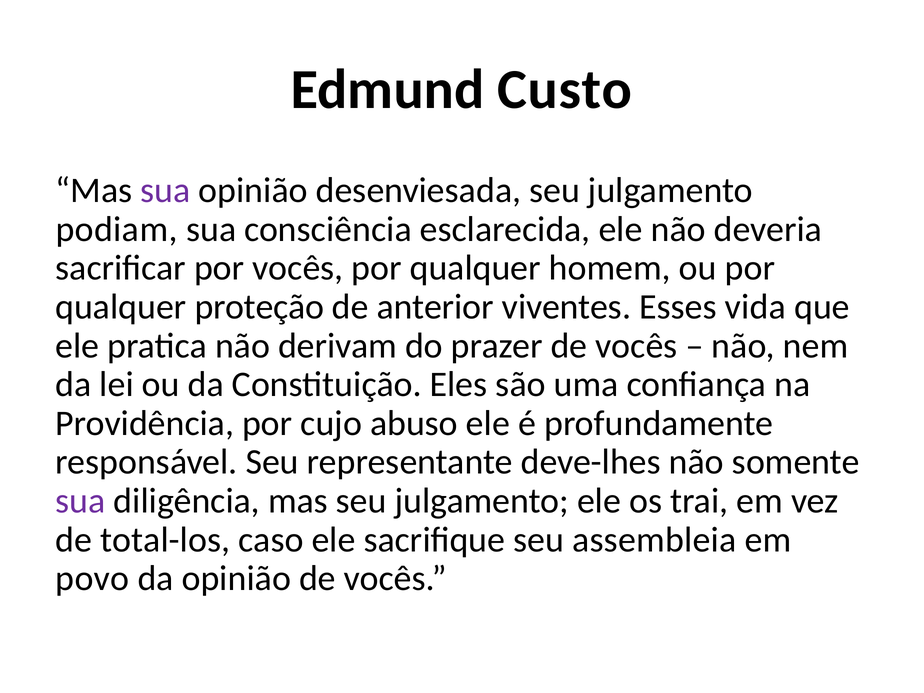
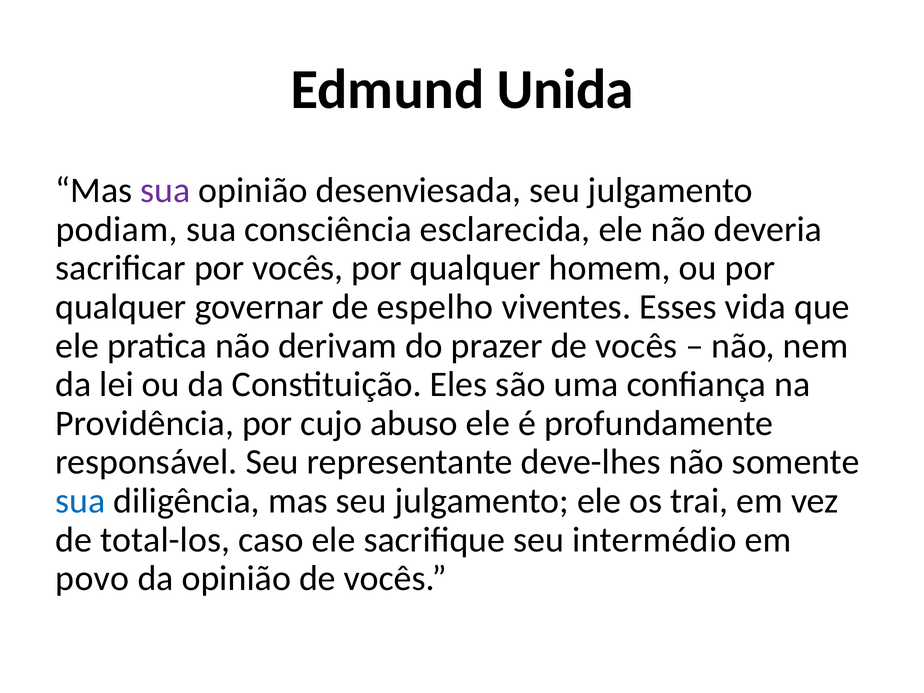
Custo: Custo -> Unida
proteção: proteção -> governar
anterior: anterior -> espelho
sua at (80, 501) colour: purple -> blue
assembleia: assembleia -> intermédio
